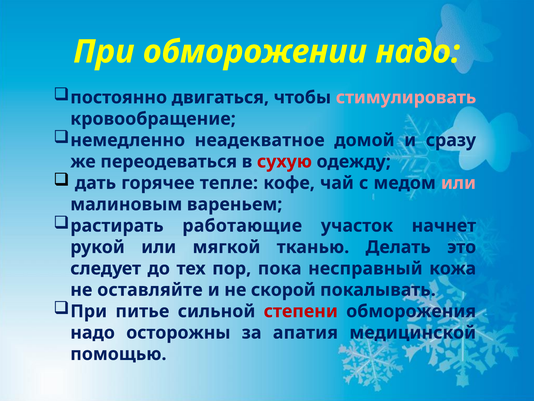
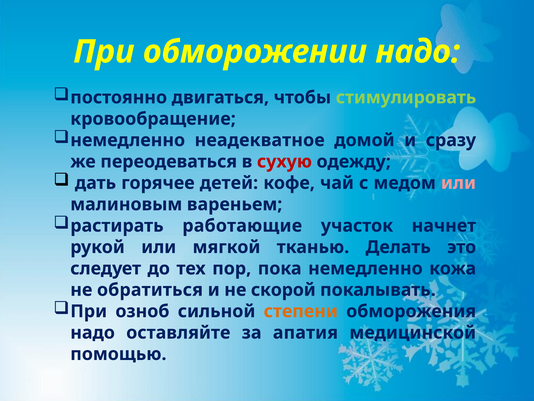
стимулировать colour: pink -> light green
тепле: тепле -> детей
пока несправный: несправный -> немедленно
оставляйте: оставляйте -> обратиться
питье: питье -> озноб
степени colour: red -> orange
осторожны: осторожны -> оставляйте
